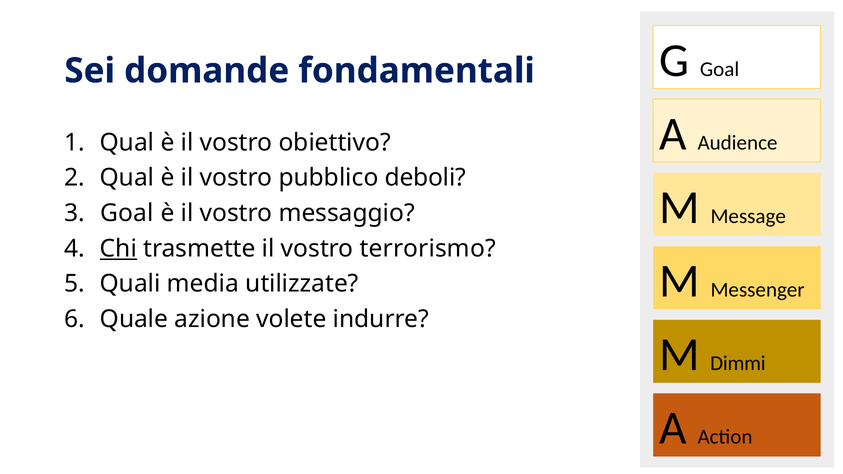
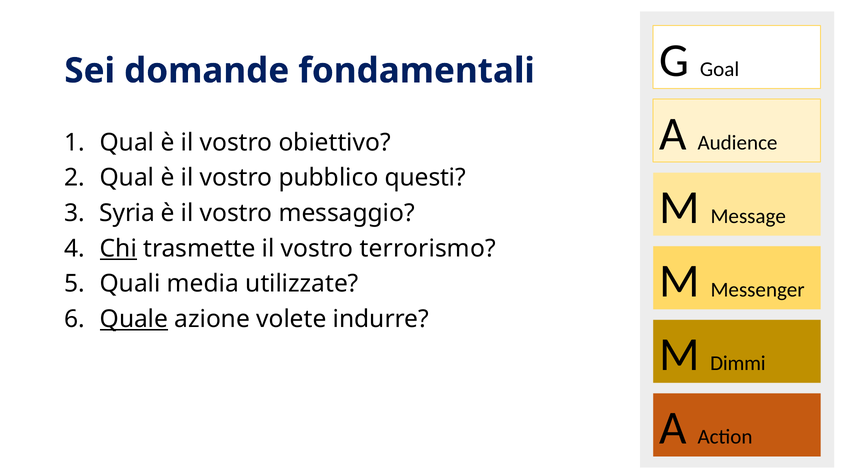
deboli: deboli -> questi
Goal at (127, 213): Goal -> Syria
Quale underline: none -> present
